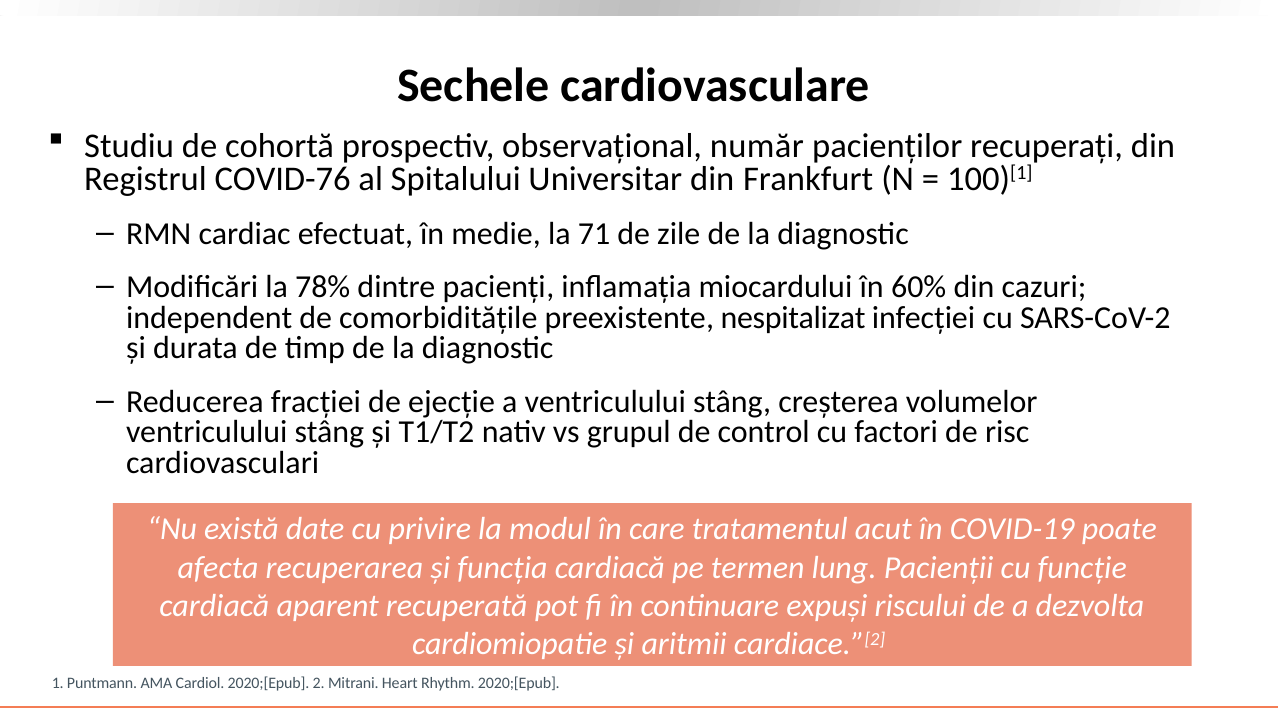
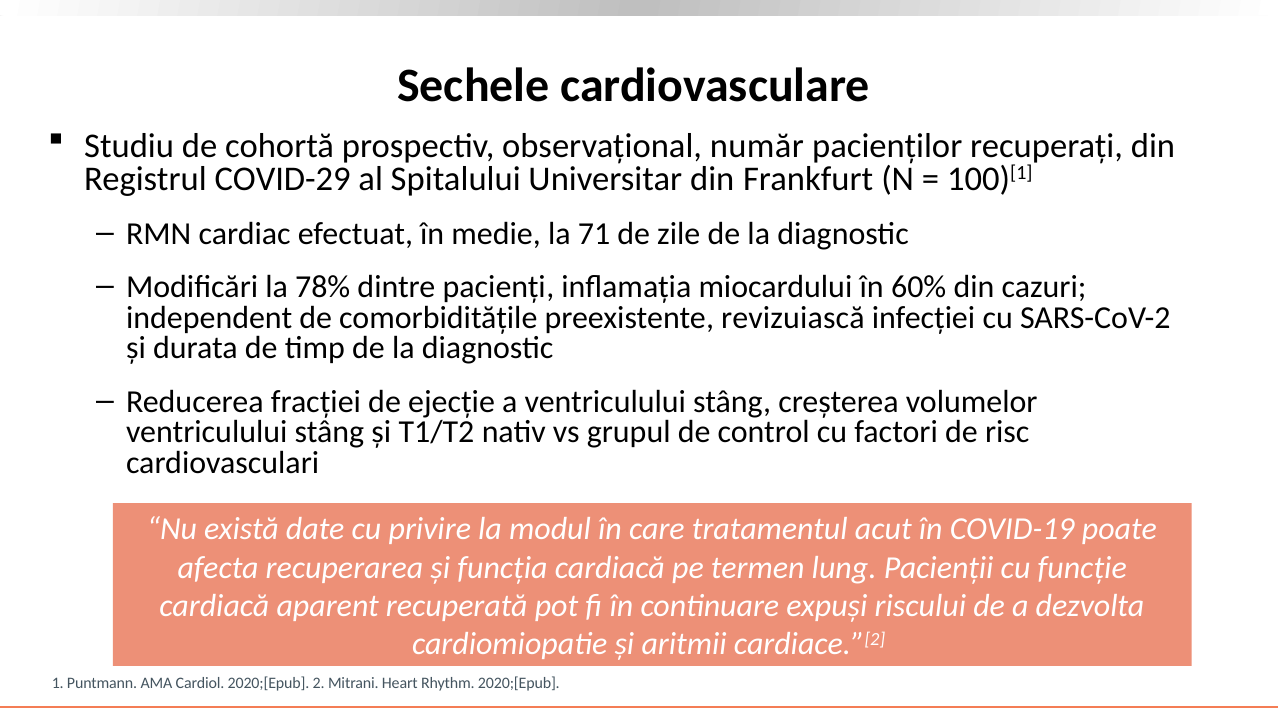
COVID-76: COVID-76 -> COVID-29
nespitalizat: nespitalizat -> revizuiască
